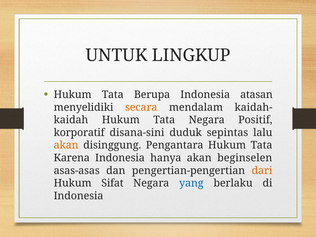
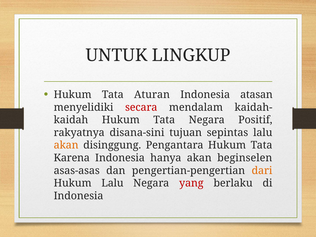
Berupa: Berupa -> Aturan
secara colour: orange -> red
korporatif: korporatif -> rakyatnya
duduk: duduk -> tujuan
Hukum Sifat: Sifat -> Lalu
yang colour: blue -> red
